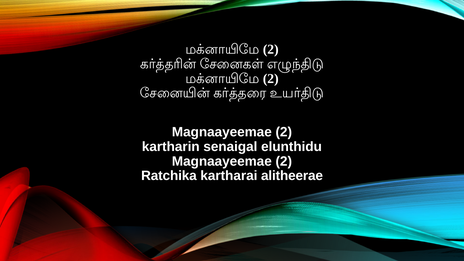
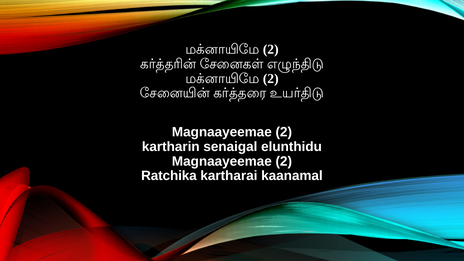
alitheerae: alitheerae -> kaanamal
